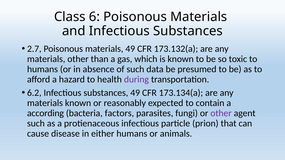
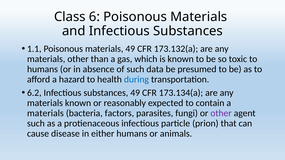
2.7: 2.7 -> 1.1
during colour: purple -> blue
according at (45, 113): according -> materials
